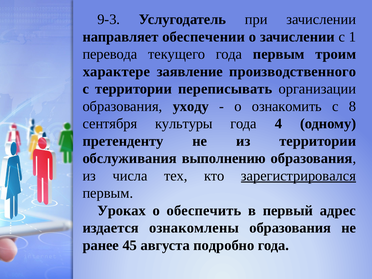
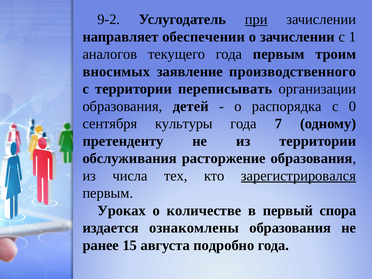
9-3: 9-3 -> 9-2
при underline: none -> present
перевода: перевода -> аналогов
характере: характере -> вносимых
уходу: уходу -> детей
ознакомить: ознакомить -> распорядка
8: 8 -> 0
4: 4 -> 7
выполнению: выполнению -> расторжение
обеспечить: обеспечить -> количестве
адрес: адрес -> спора
45: 45 -> 15
